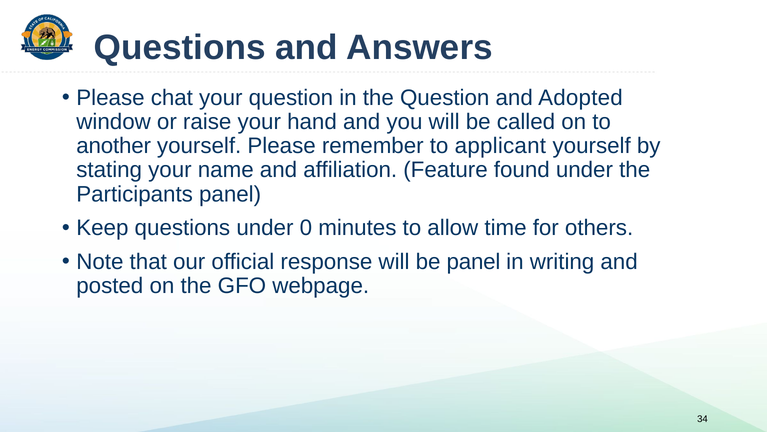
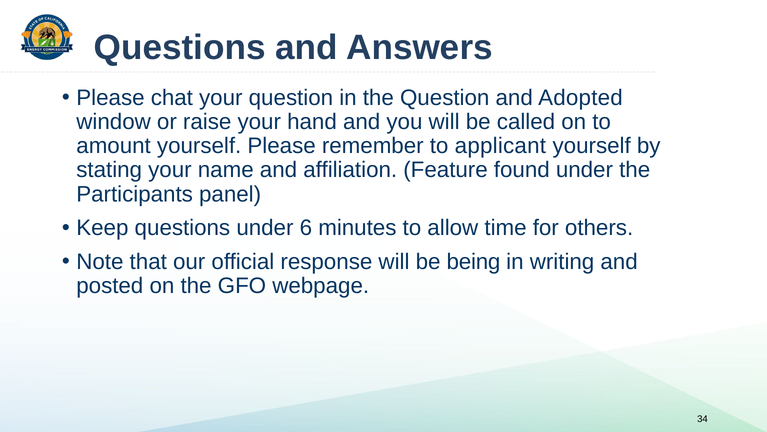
another: another -> amount
0: 0 -> 6
be panel: panel -> being
